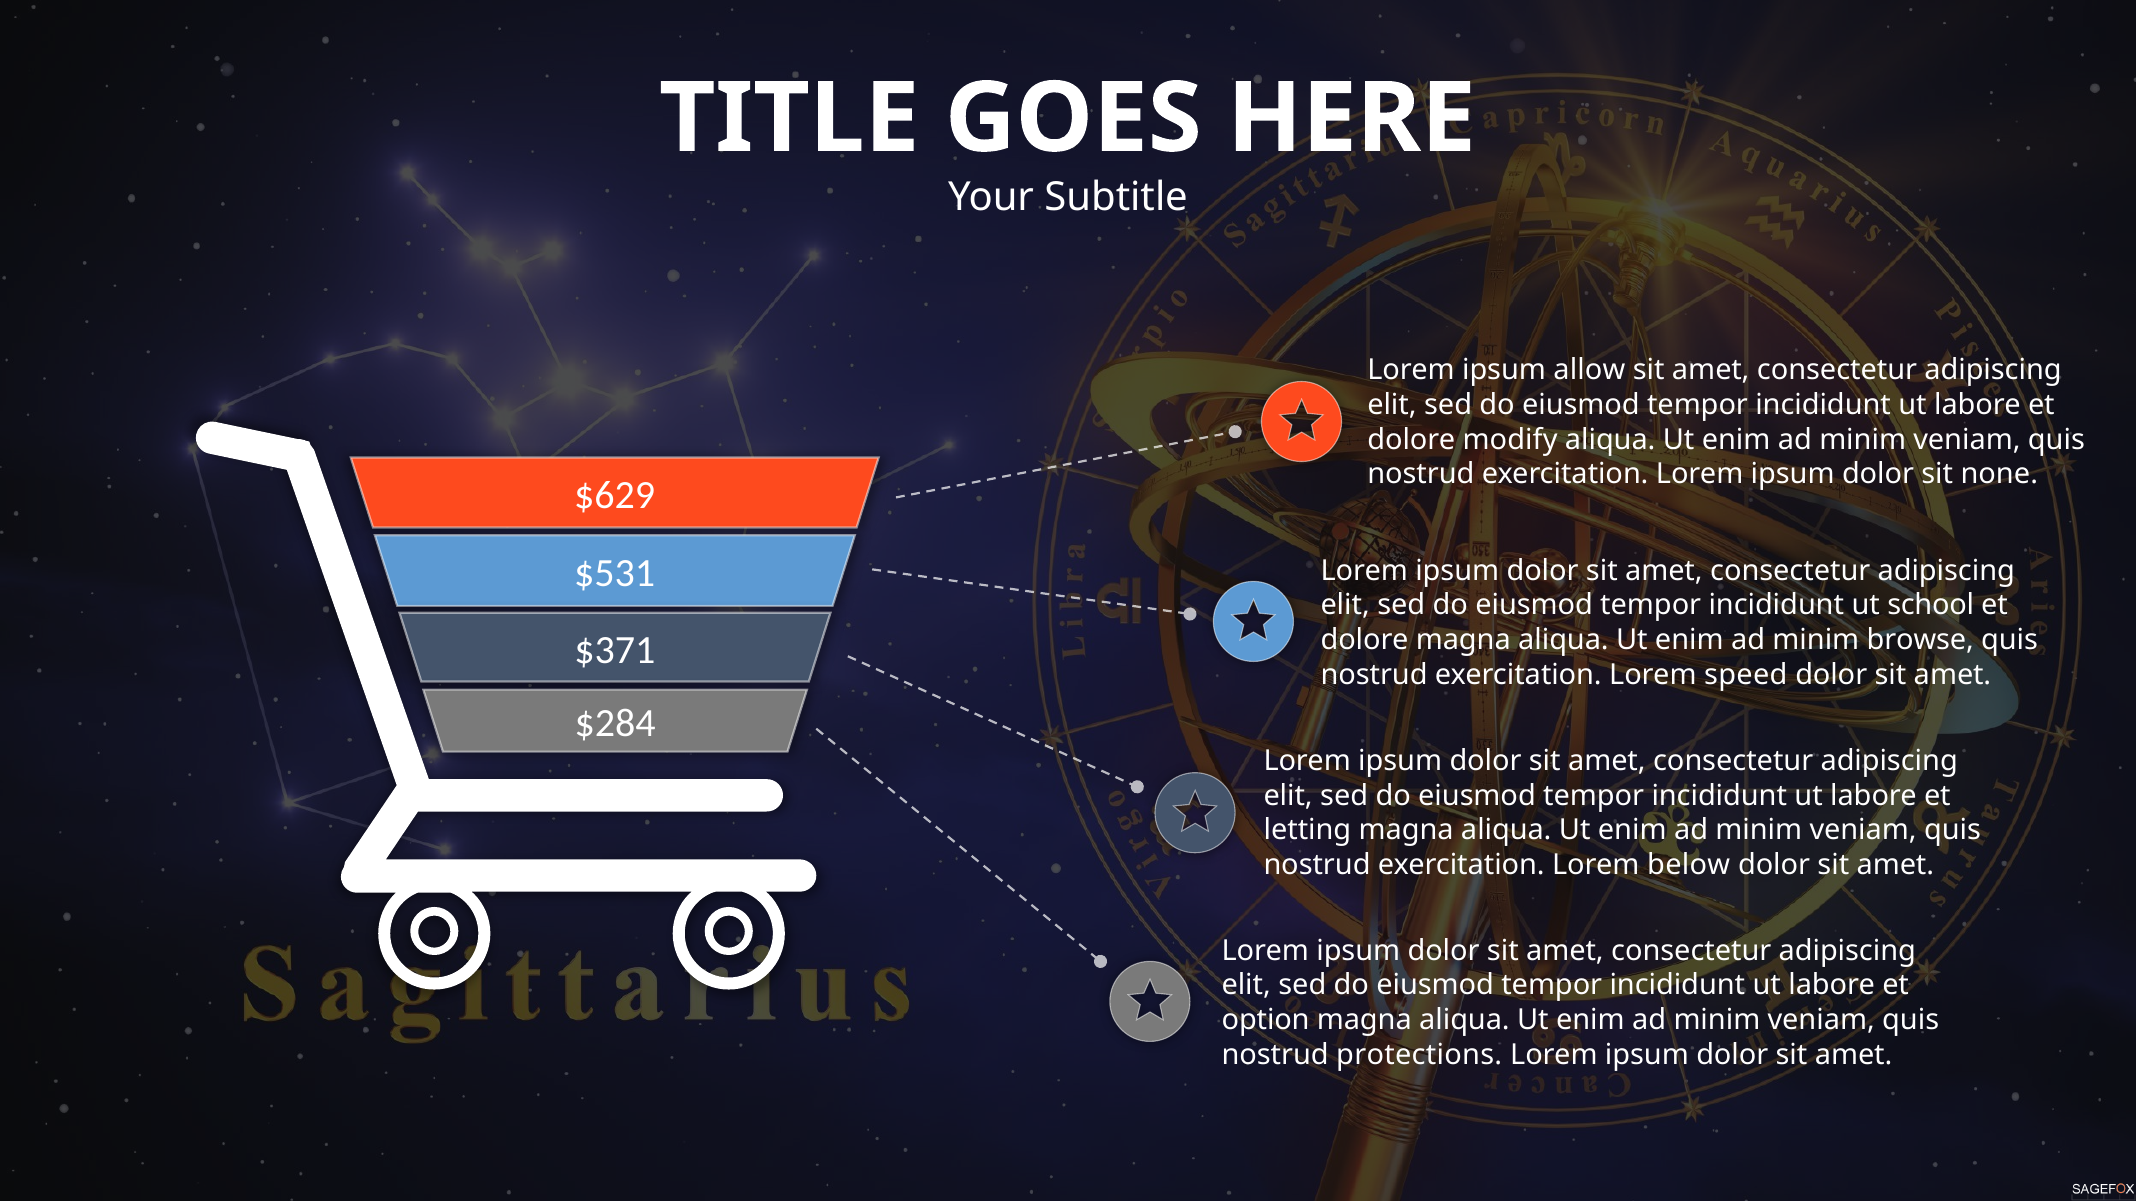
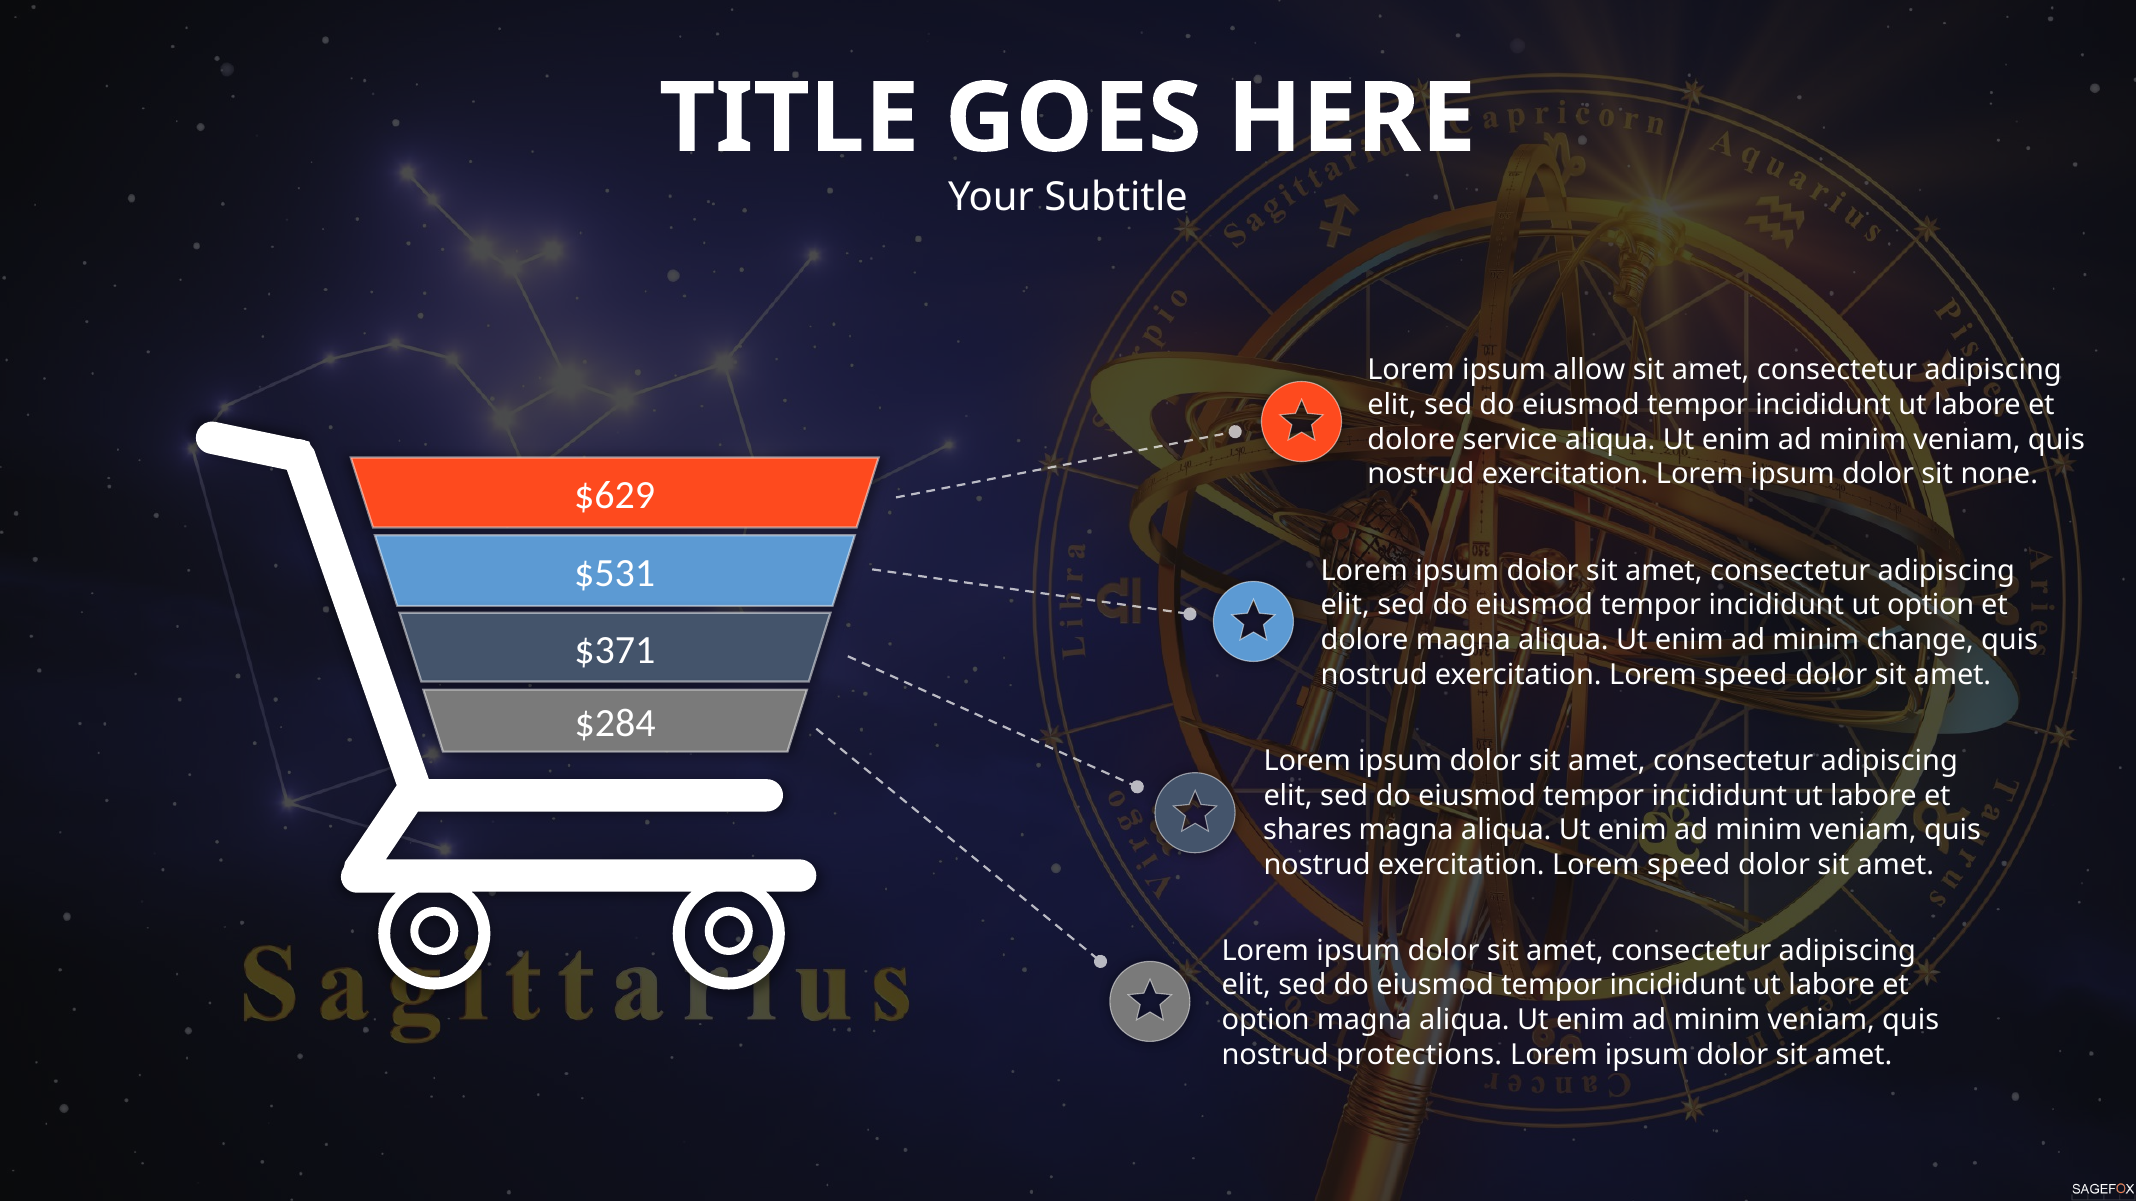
modify: modify -> service
ut school: school -> option
browse: browse -> change
letting: letting -> shares
below at (1689, 865): below -> speed
